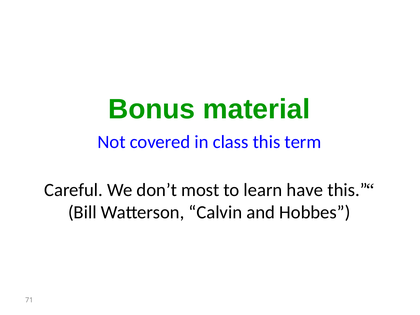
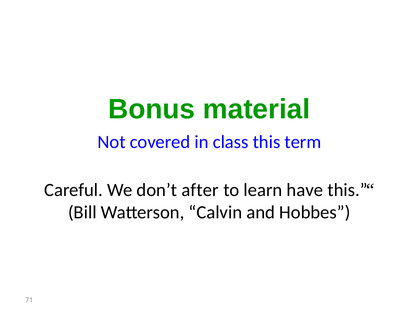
most: most -> after
